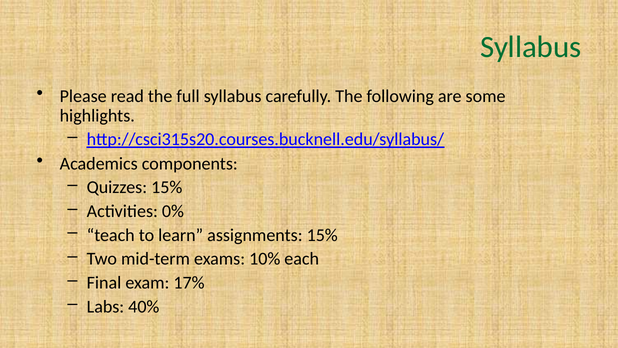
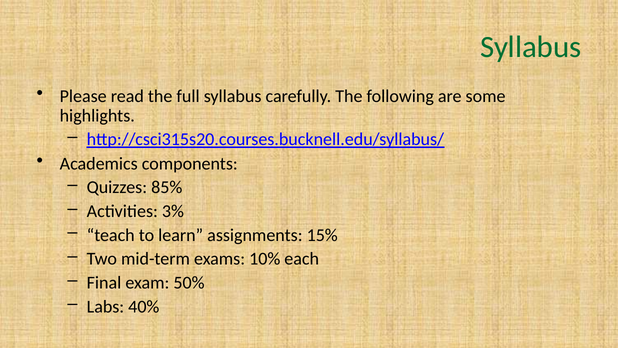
Quizzes 15%: 15% -> 85%
0%: 0% -> 3%
17%: 17% -> 50%
